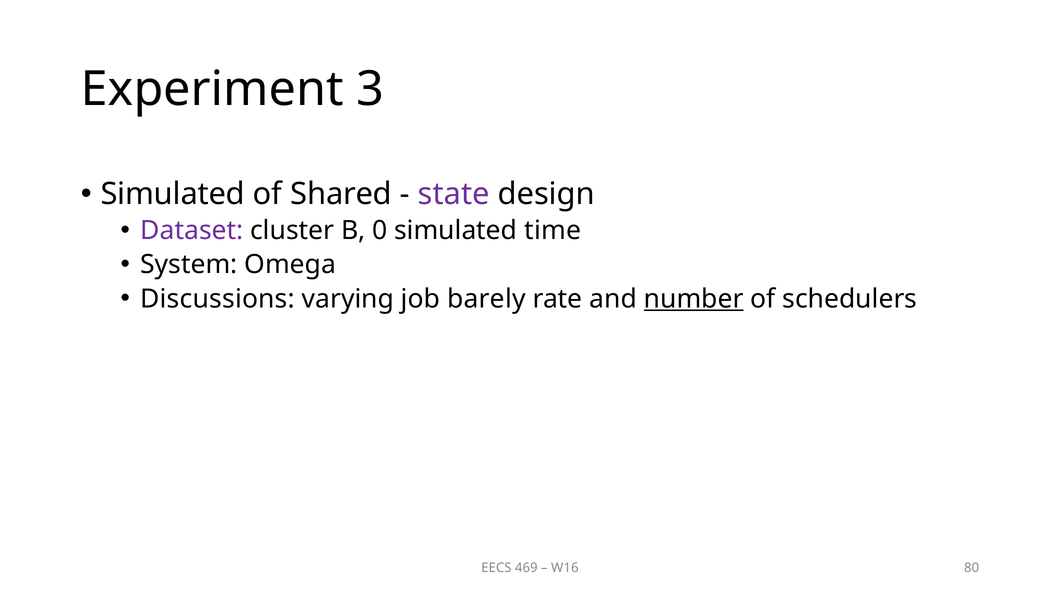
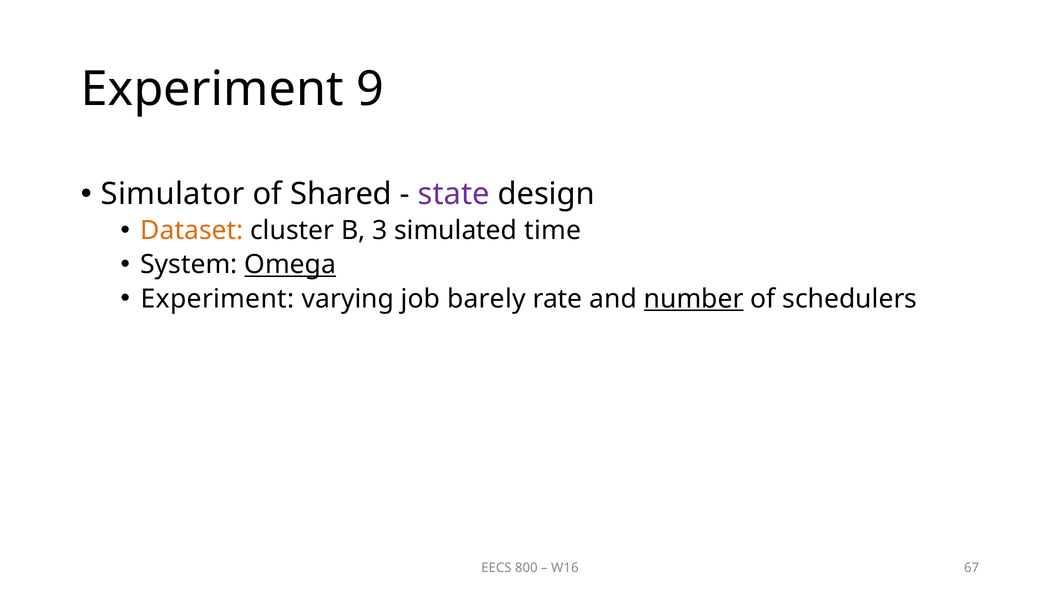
3: 3 -> 9
Simulated at (173, 194): Simulated -> Simulator
Dataset colour: purple -> orange
0: 0 -> 3
Omega underline: none -> present
Discussions at (218, 299): Discussions -> Experiment
469: 469 -> 800
80: 80 -> 67
